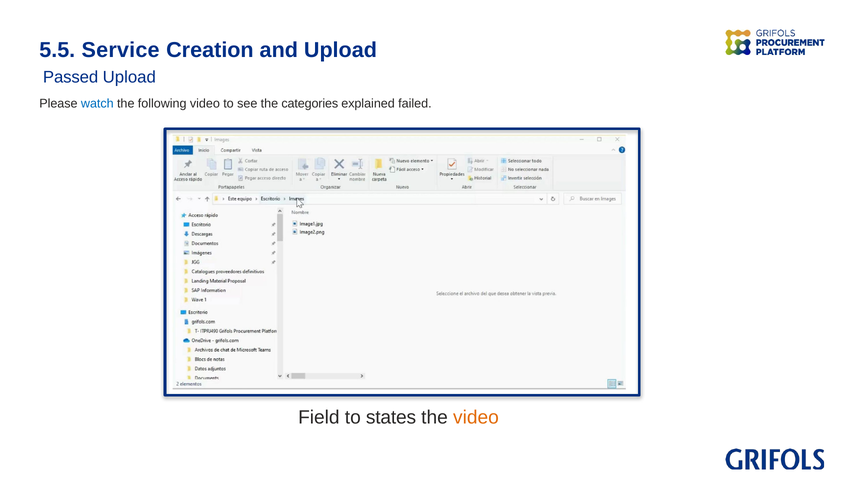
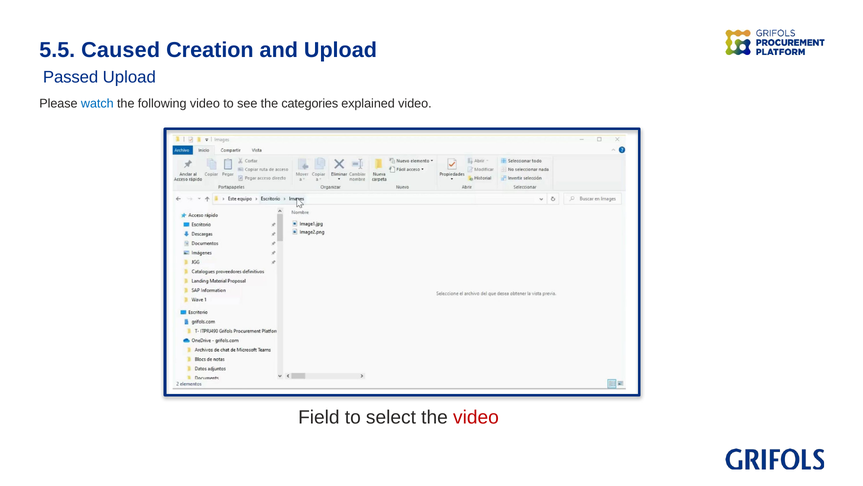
Service: Service -> Caused
explained failed: failed -> video
states: states -> select
video at (476, 417) colour: orange -> red
